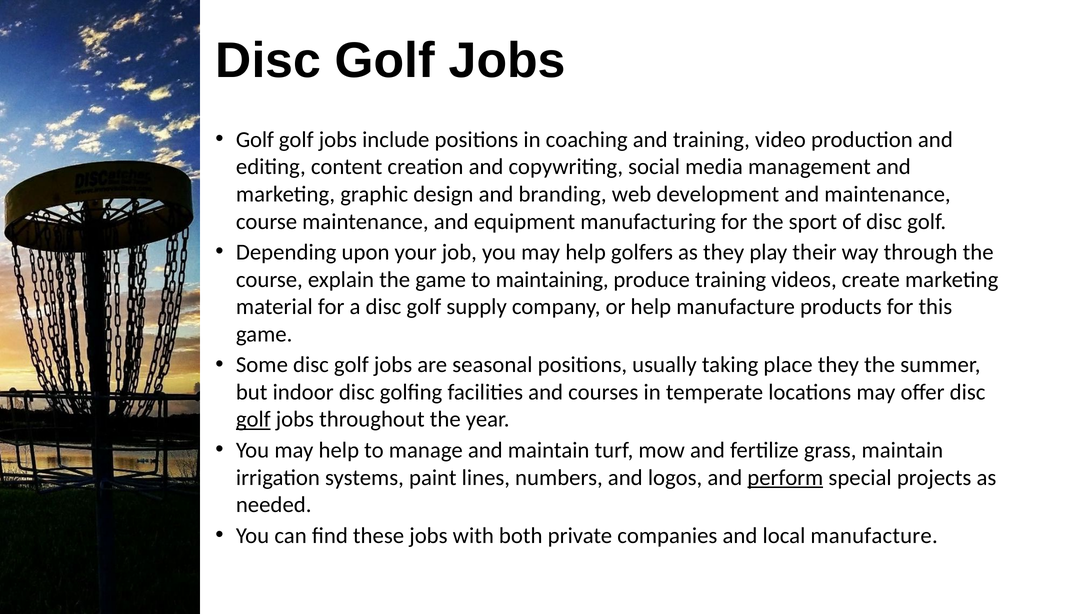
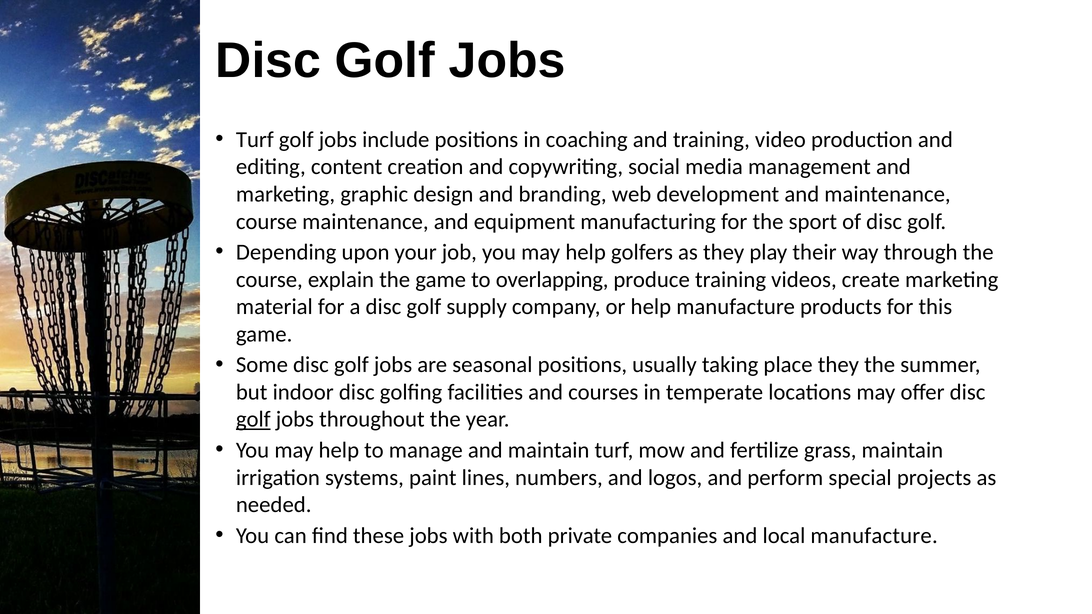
Golf at (255, 140): Golf -> Turf
maintaining: maintaining -> overlapping
perform underline: present -> none
